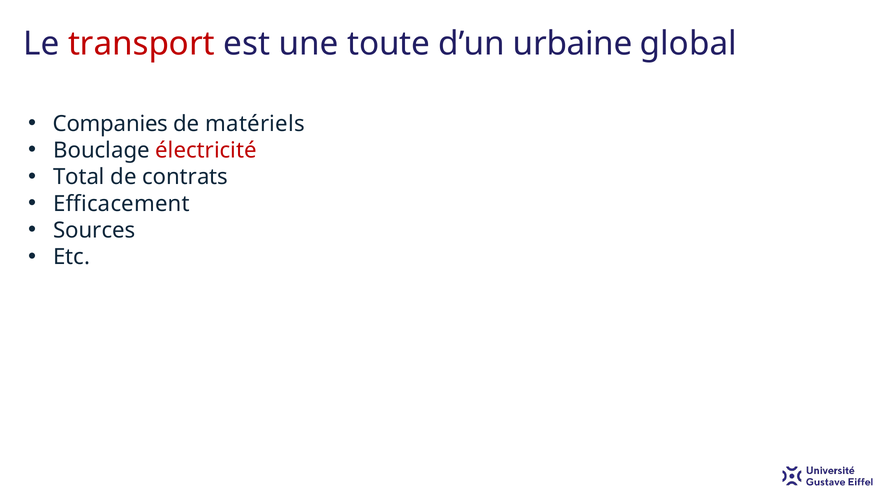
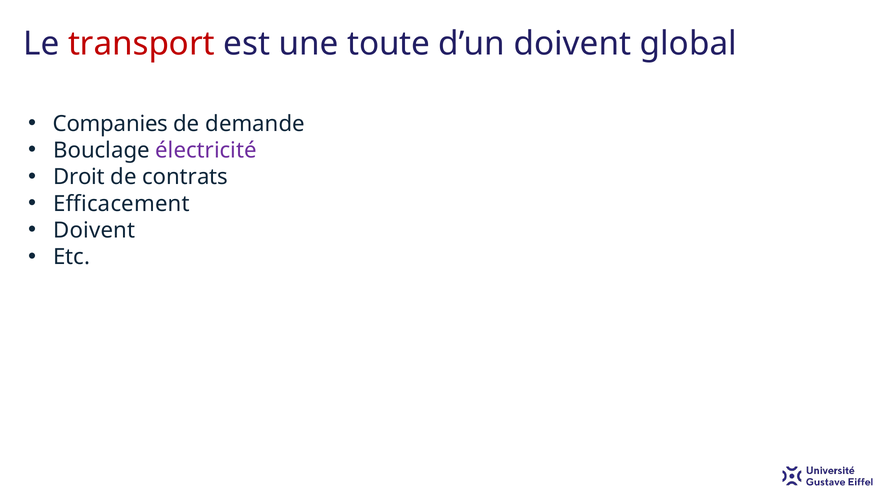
d’un urbaine: urbaine -> doivent
matériels: matériels -> demande
électricité colour: red -> purple
Total: Total -> Droit
Sources at (94, 230): Sources -> Doivent
